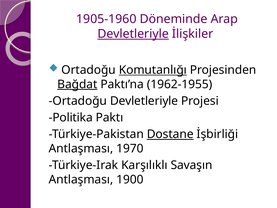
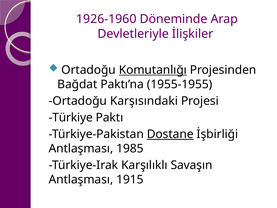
1905-1960: 1905-1960 -> 1926-1960
Devletleriyle at (133, 34) underline: present -> none
Bağdat underline: present -> none
1962-1955: 1962-1955 -> 1955-1955
Ortadoğu Devletleriyle: Devletleriyle -> Karşısındaki
Politika: Politika -> Türkiye
1970: 1970 -> 1985
1900: 1900 -> 1915
